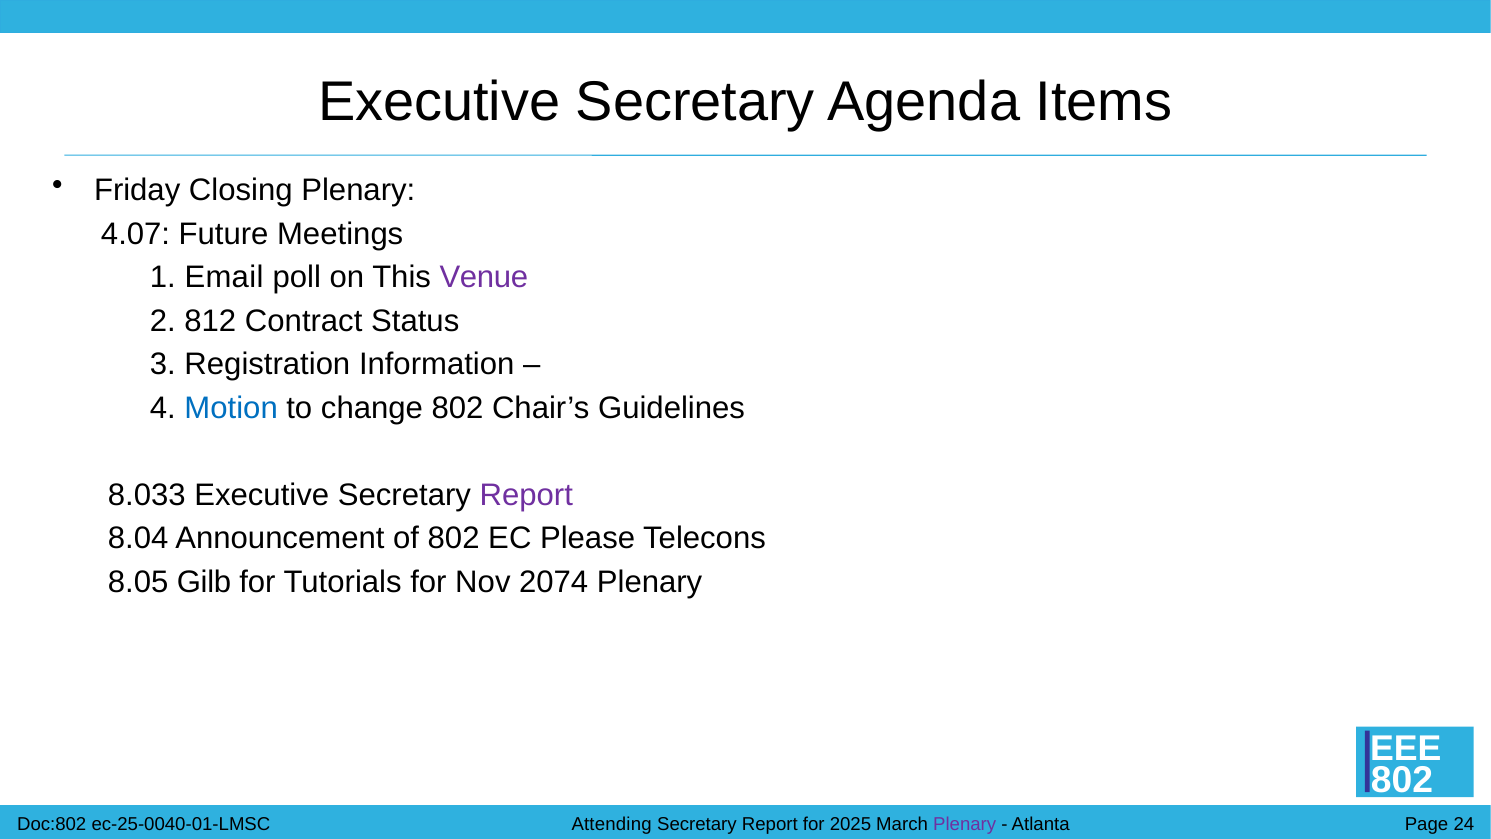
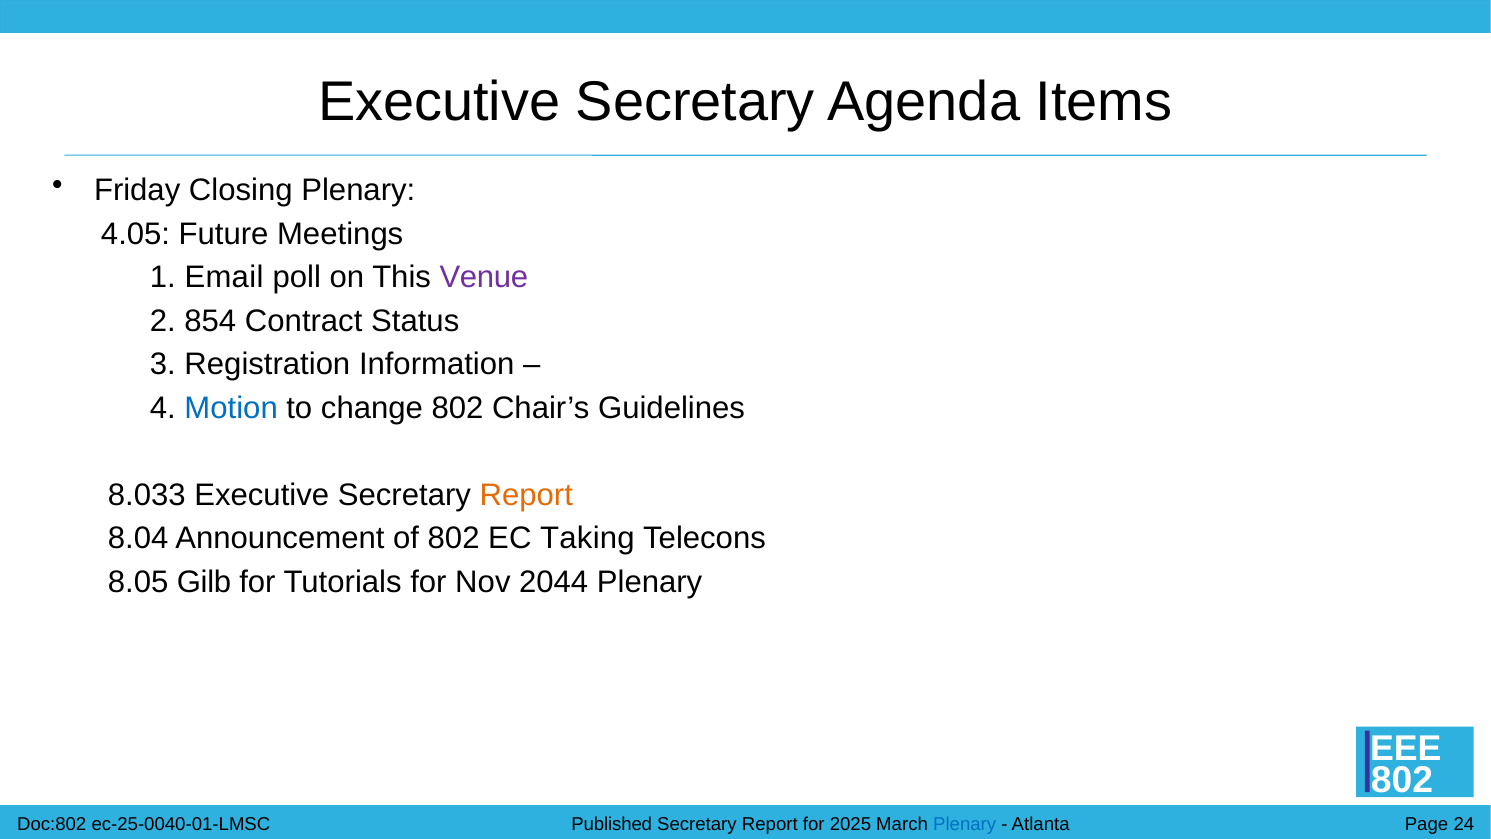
4.07: 4.07 -> 4.05
812: 812 -> 854
Report at (526, 495) colour: purple -> orange
Please: Please -> Taking
2074: 2074 -> 2044
Attending: Attending -> Published
Plenary at (965, 824) colour: purple -> blue
